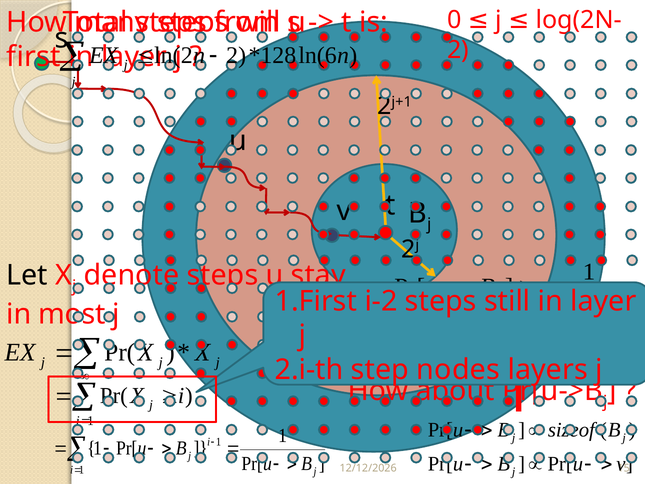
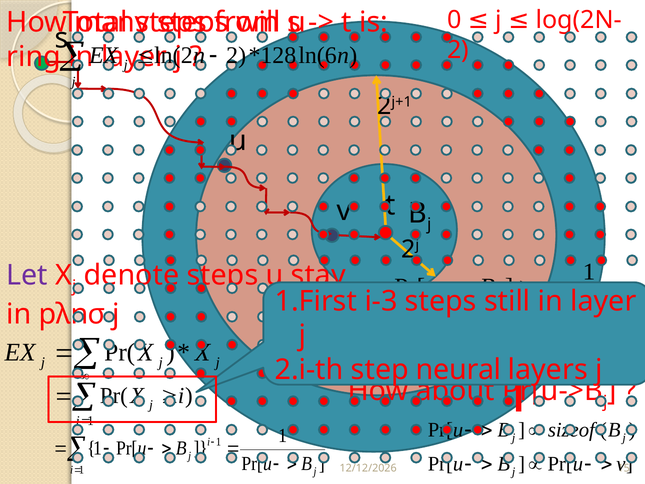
first: first -> ring
Let colour: black -> purple
i-2: i-2 -> i-3
most: most -> pλnσ
nodes: nodes -> neural
